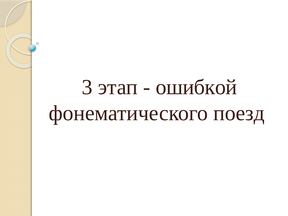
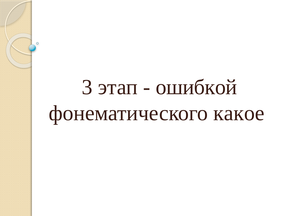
поезд: поезд -> какое
